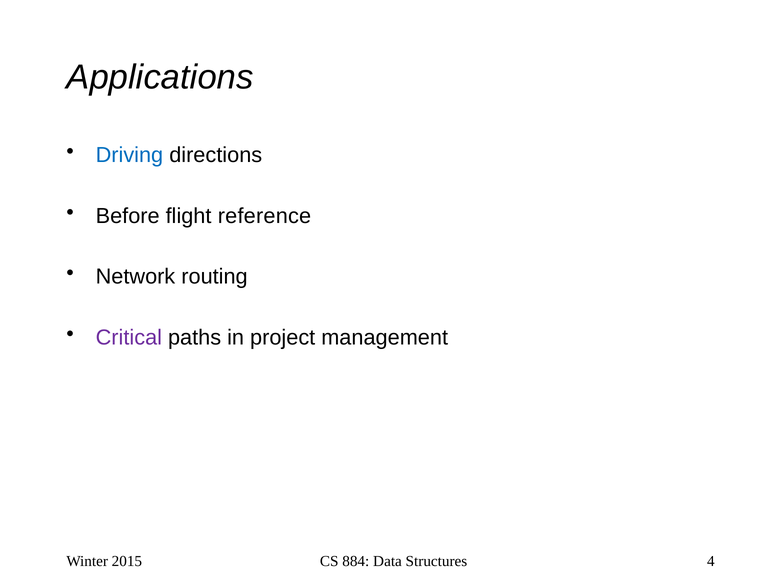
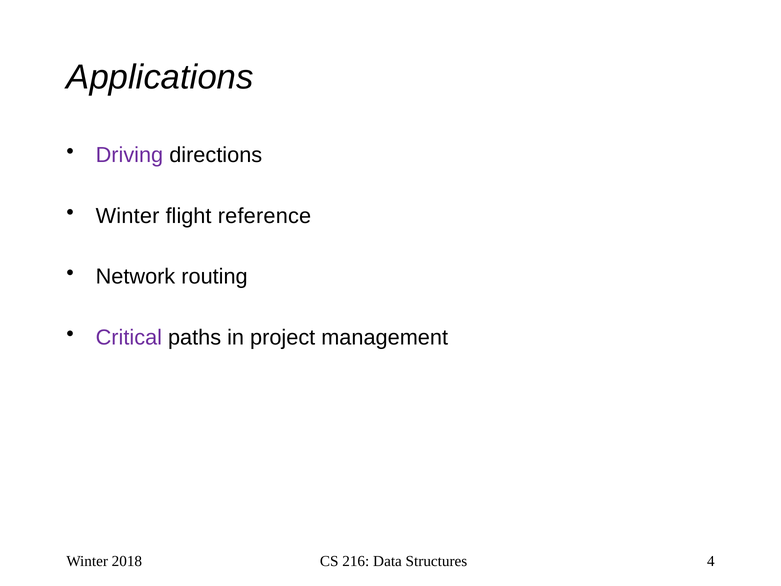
Driving colour: blue -> purple
Before at (128, 216): Before -> Winter
2015: 2015 -> 2018
884: 884 -> 216
